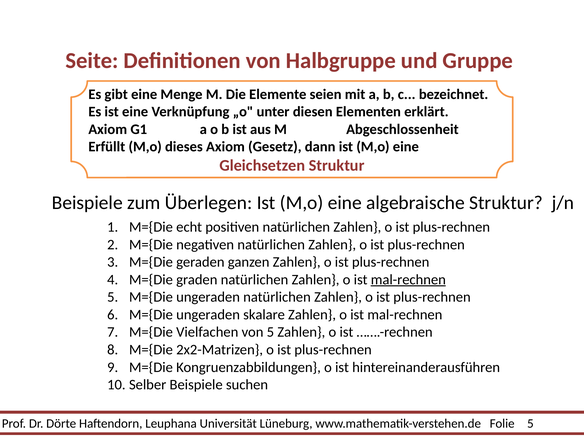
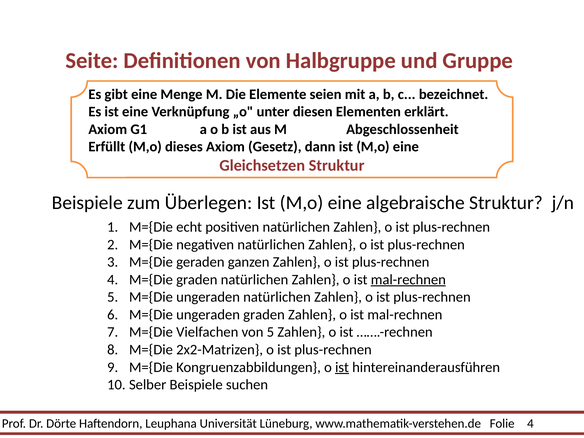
ungeraden skalare: skalare -> graden
ist at (342, 367) underline: none -> present
Folie 5: 5 -> 4
